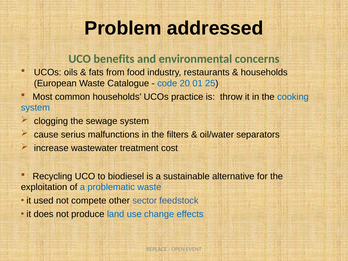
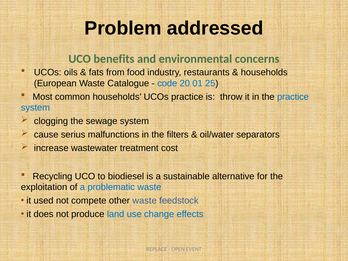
the cooking: cooking -> practice
other sector: sector -> waste
